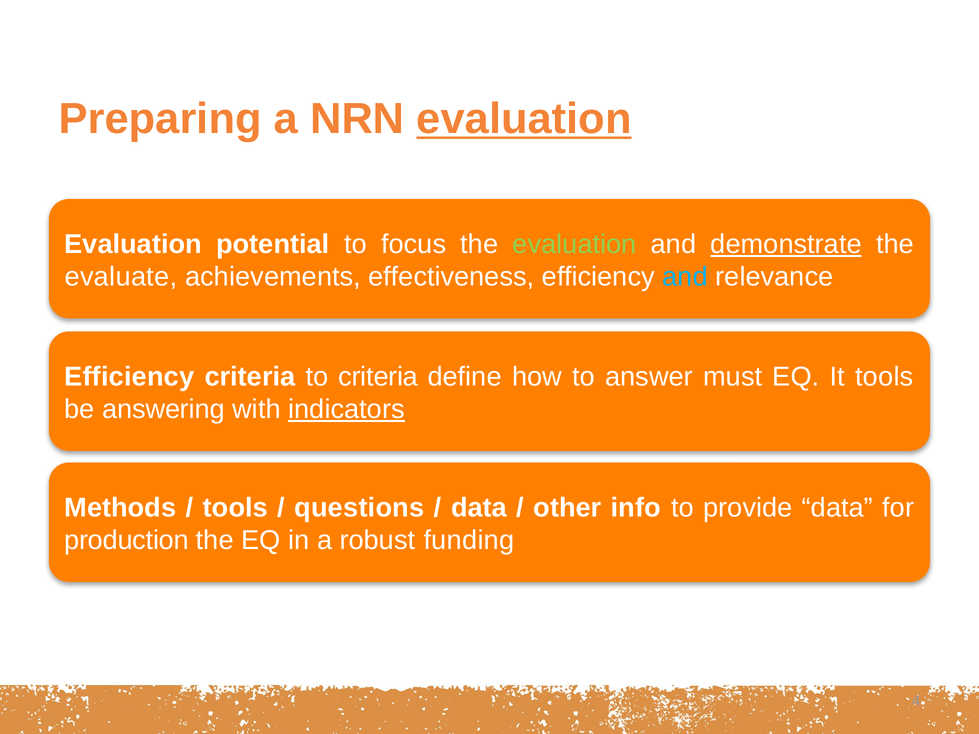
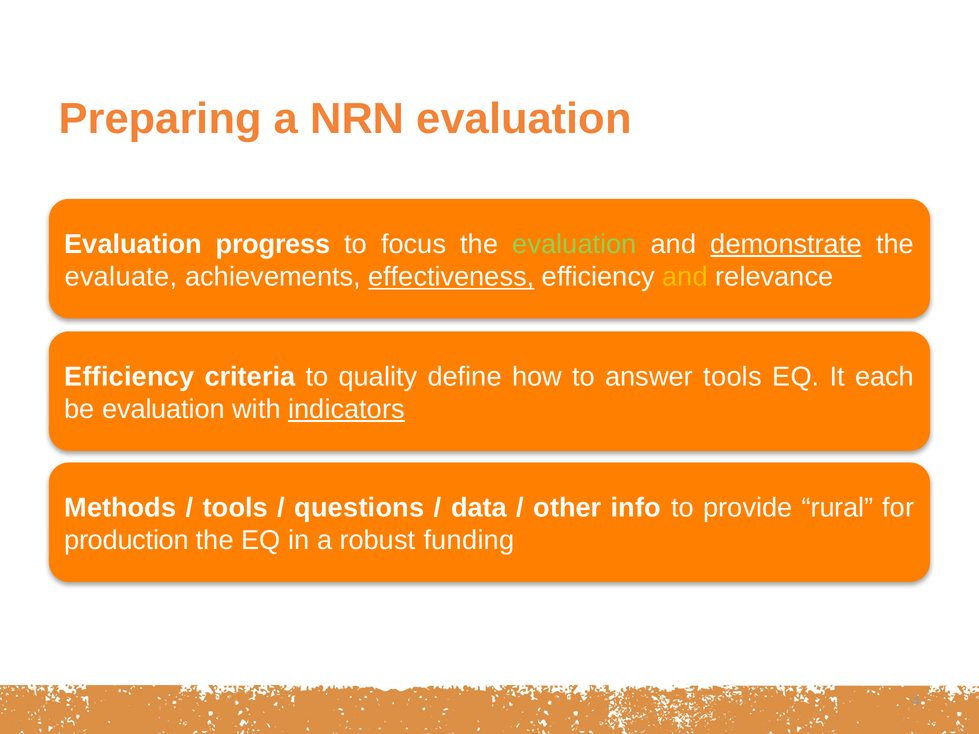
evaluation at (524, 119) underline: present -> none
potential: potential -> progress
effectiveness underline: none -> present
and at (685, 277) colour: light blue -> yellow
to criteria: criteria -> quality
answer must: must -> tools
It tools: tools -> each
be answering: answering -> evaluation
provide data: data -> rural
